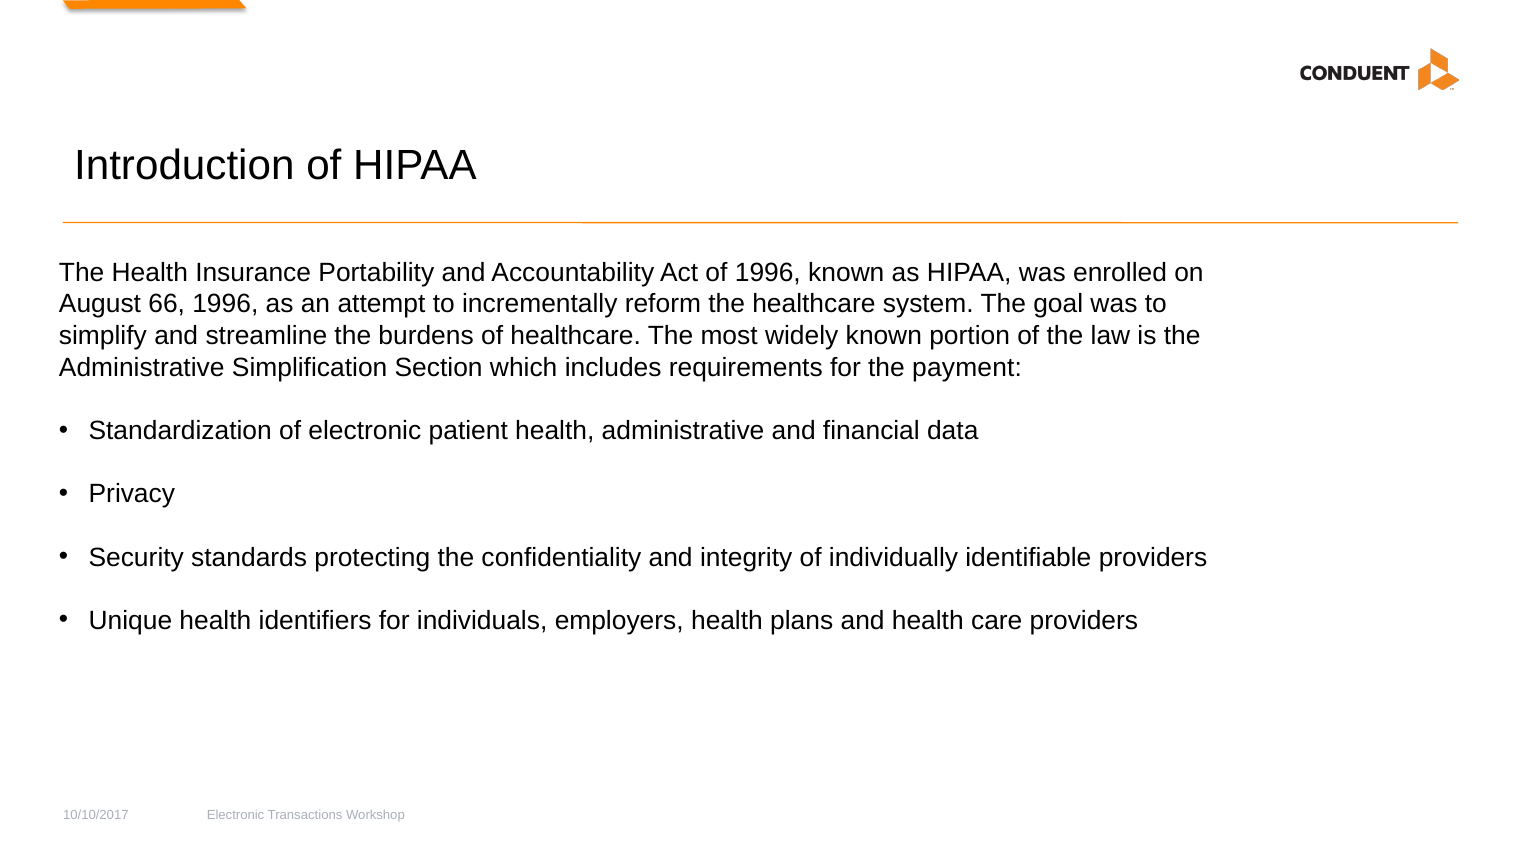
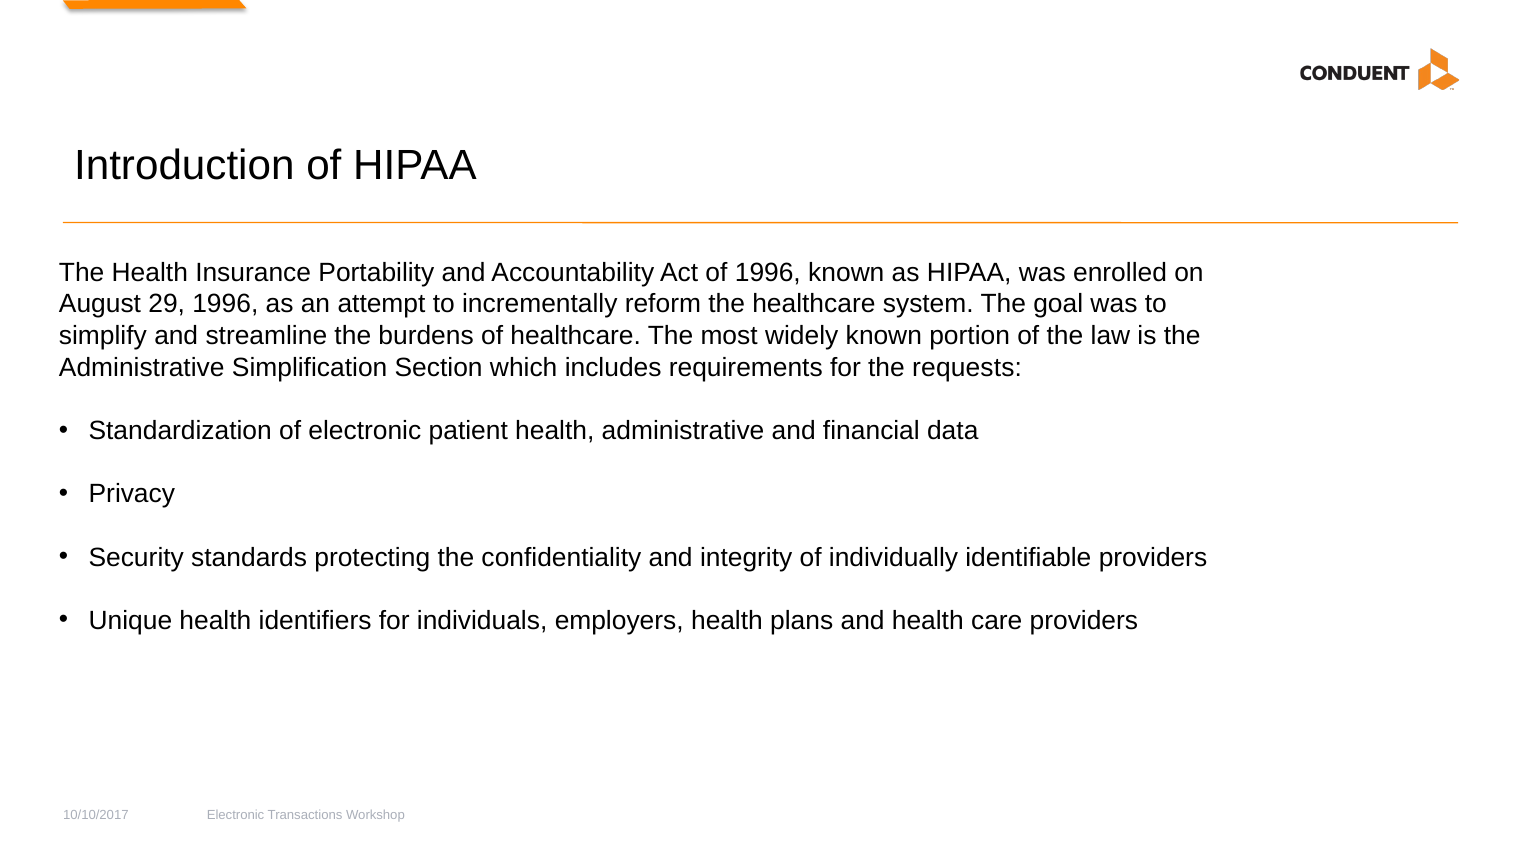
66: 66 -> 29
payment: payment -> requests
